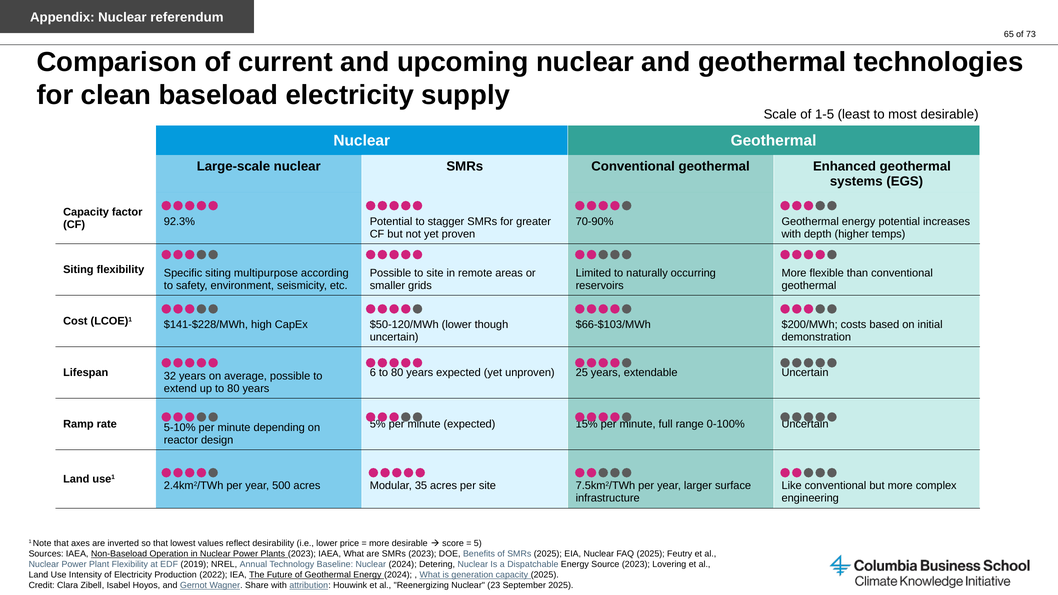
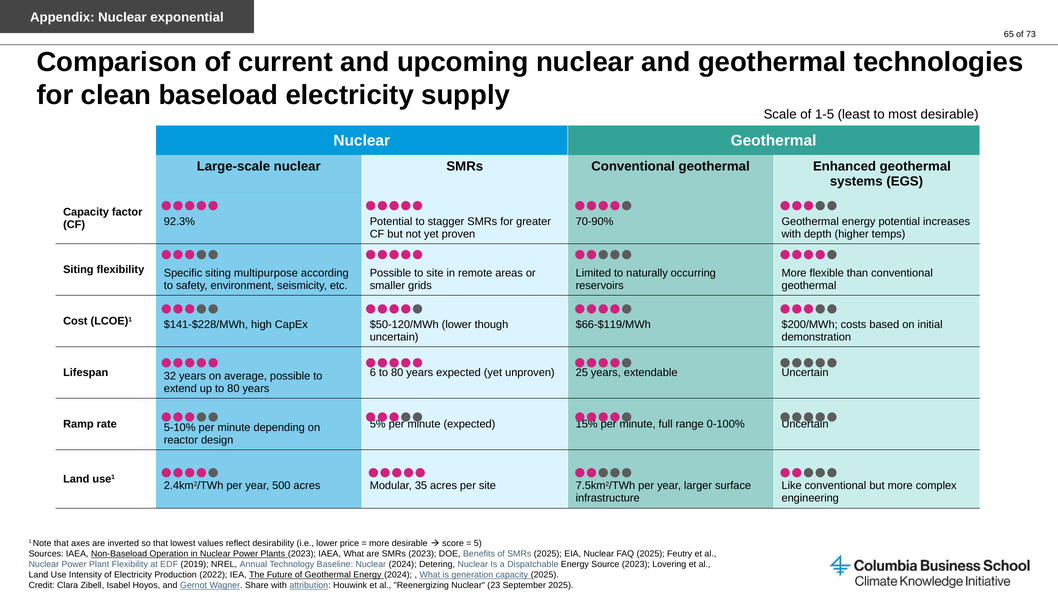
referendum: referendum -> exponential
$66-$103/MWh: $66-$103/MWh -> $66-$119/MWh
